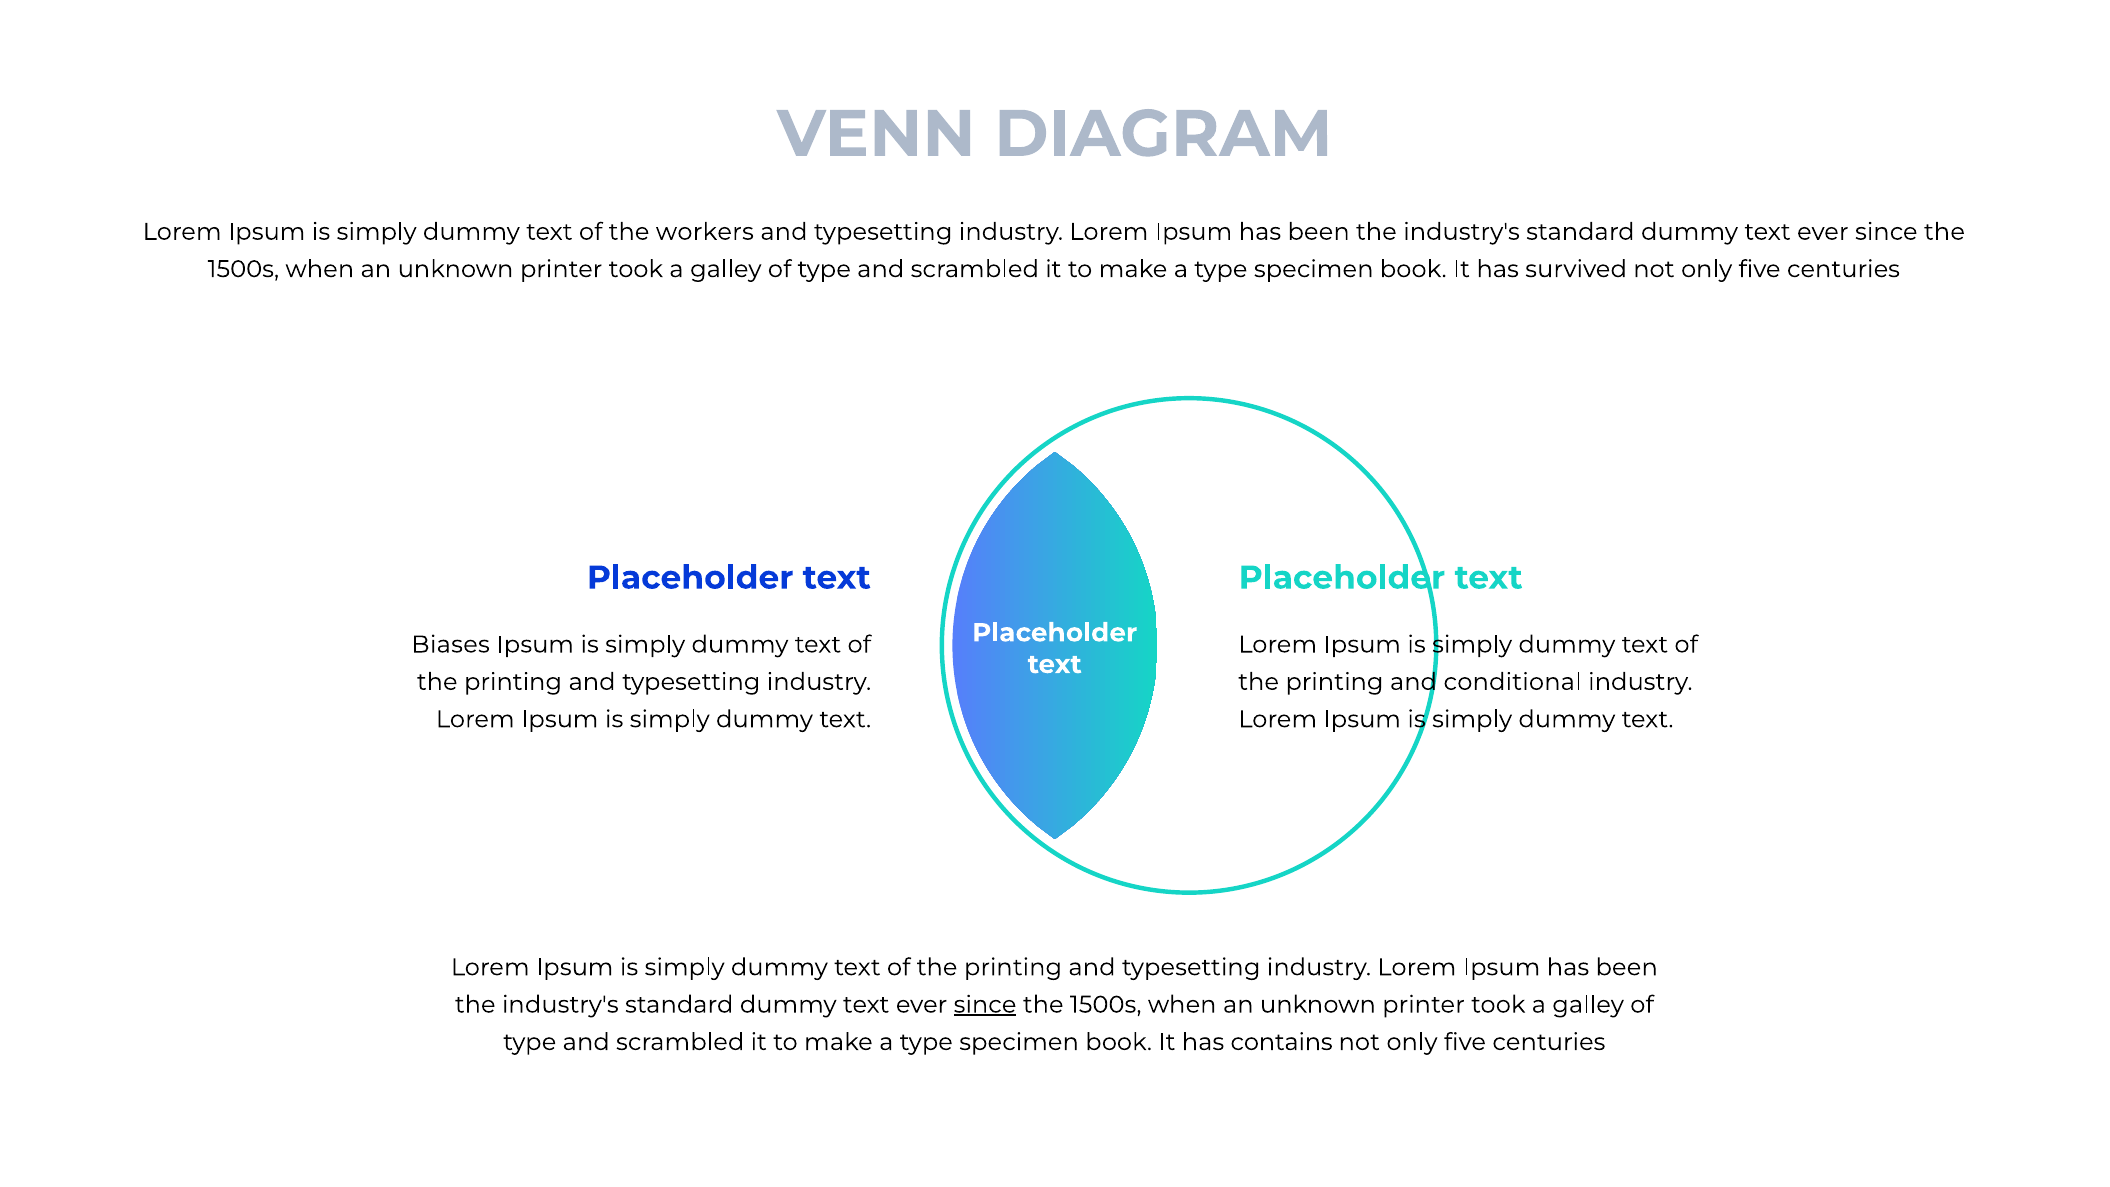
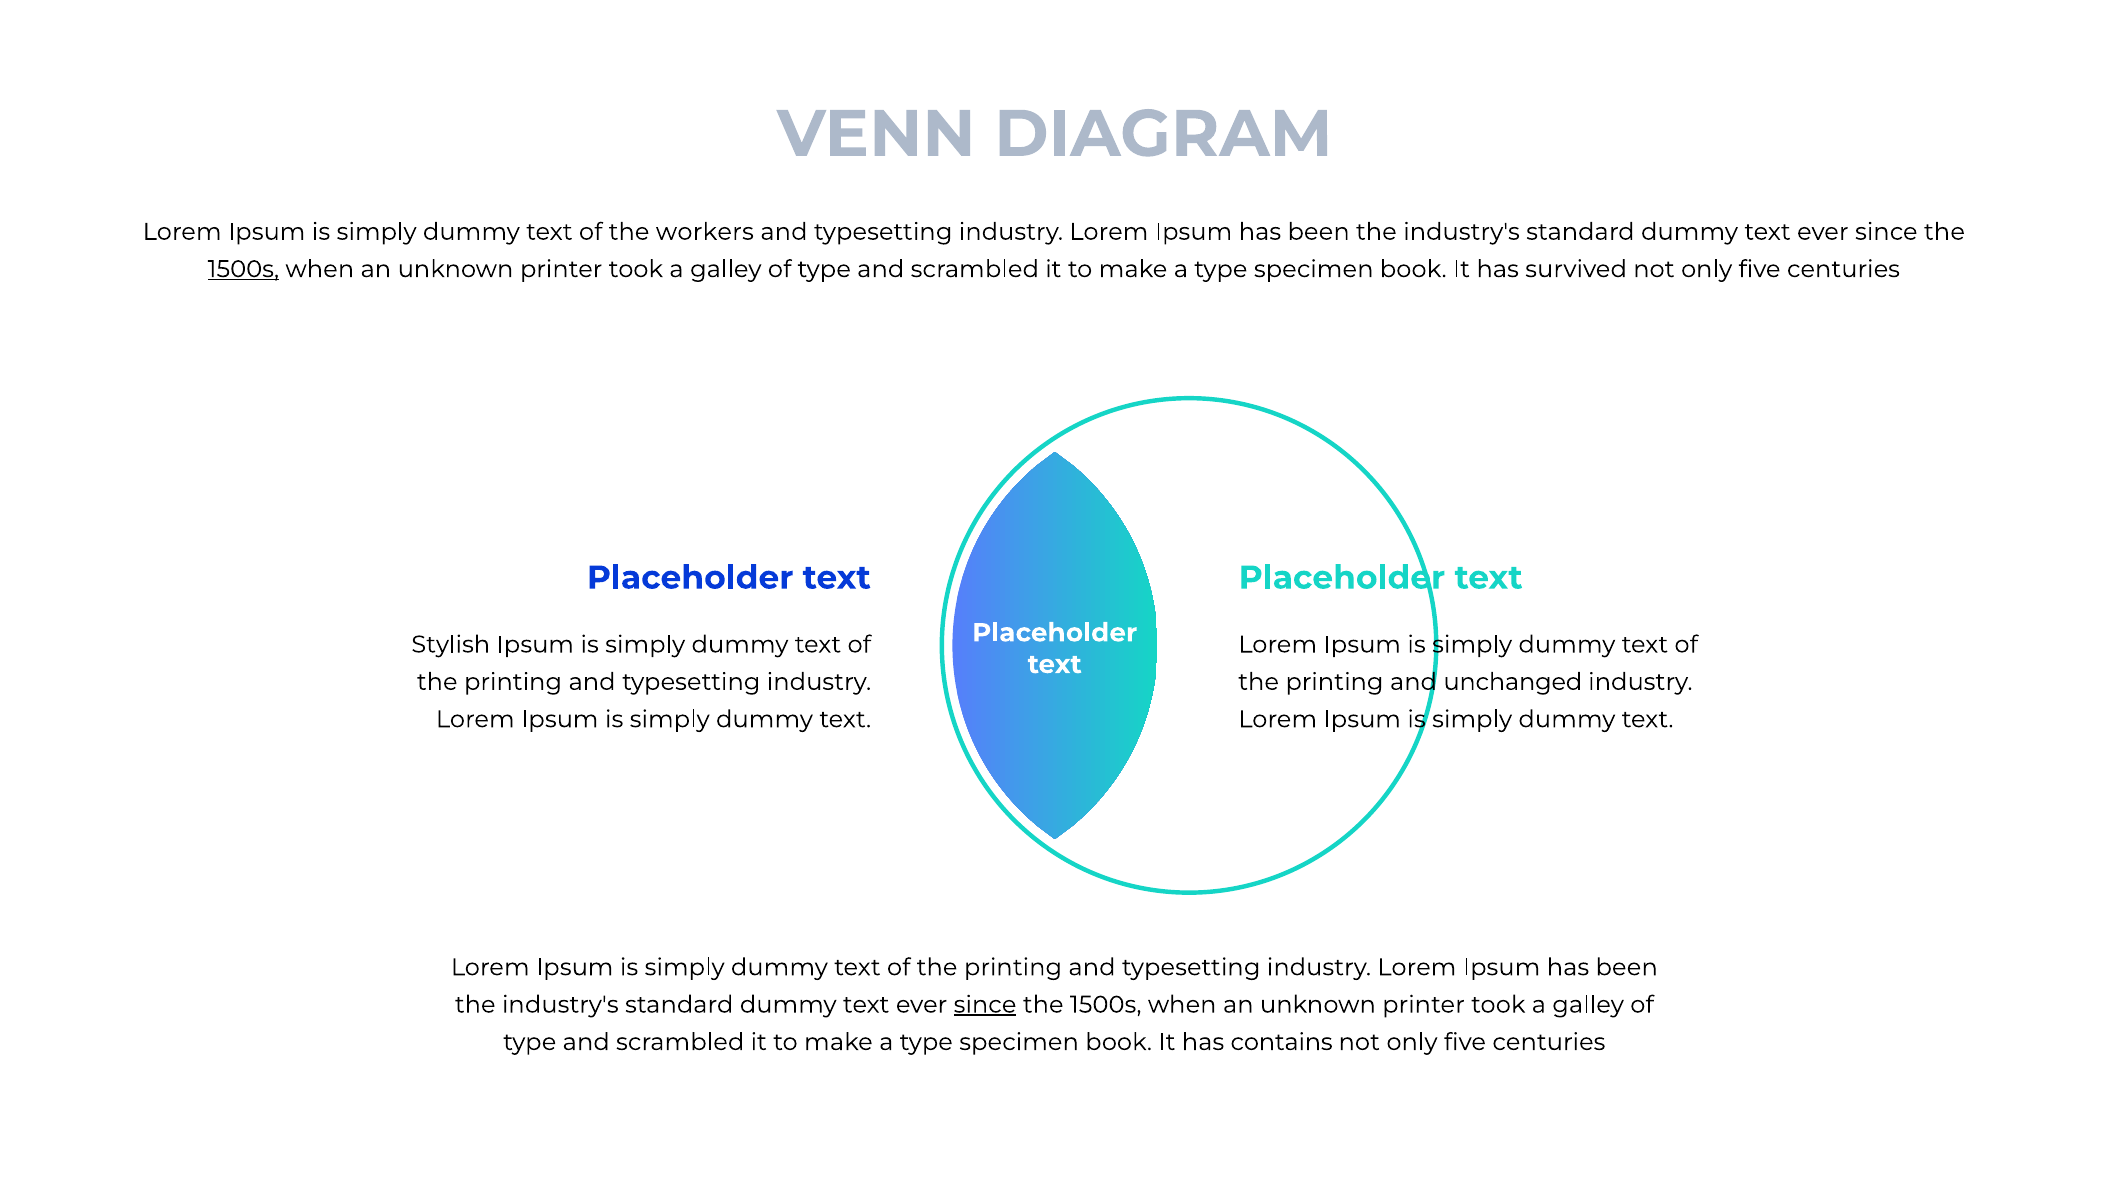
1500s at (243, 269) underline: none -> present
Biases: Biases -> Stylish
conditional: conditional -> unchanged
